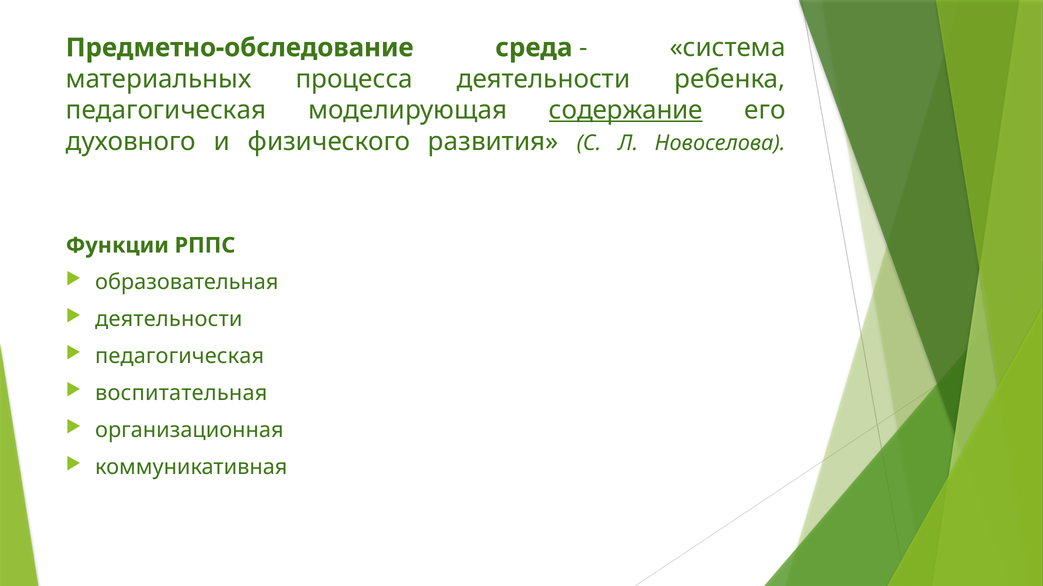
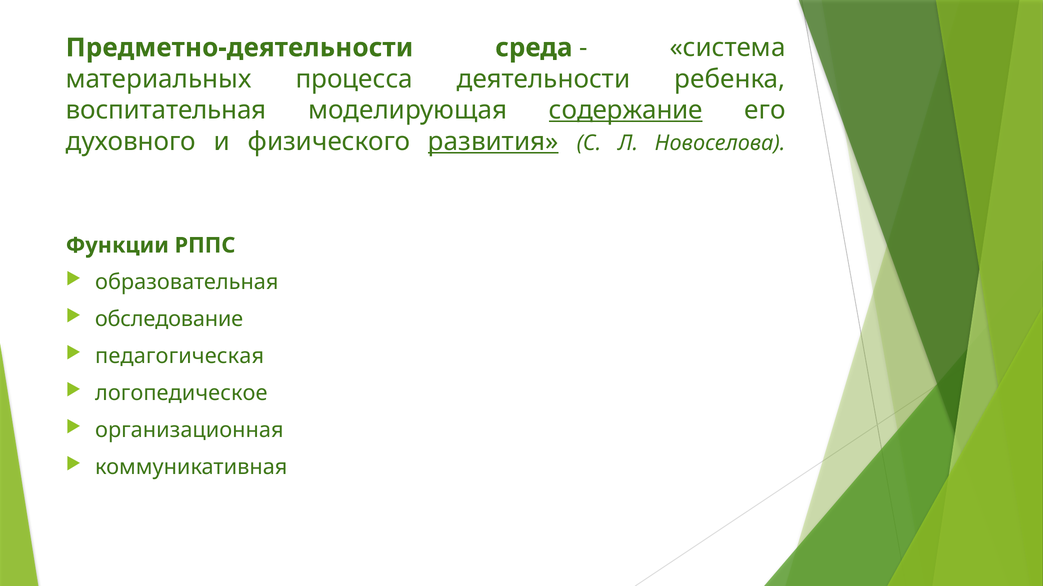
Предметно-обследование: Предметно-обследование -> Предметно-деятельности
педагогическая at (166, 110): педагогическая -> воспитательная
развития underline: none -> present
деятельности at (169, 320): деятельности -> обследование
воспитательная: воспитательная -> логопедическое
